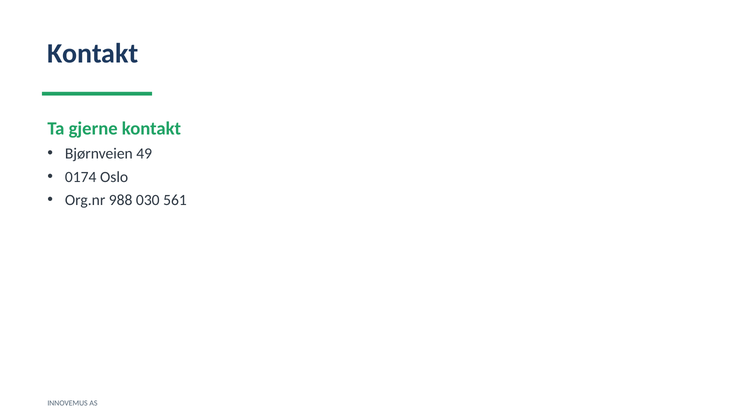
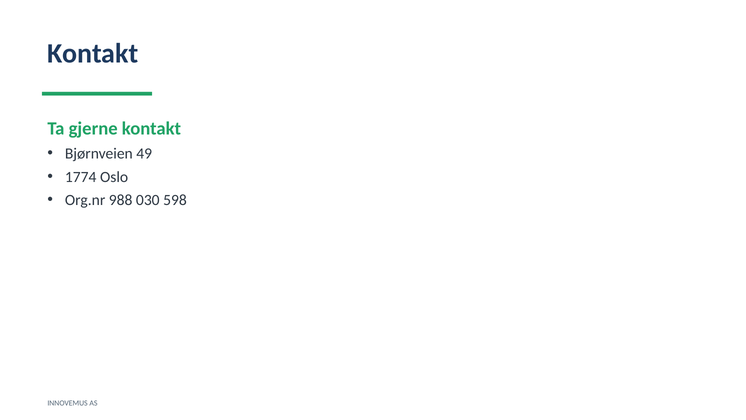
0174: 0174 -> 1774
561: 561 -> 598
